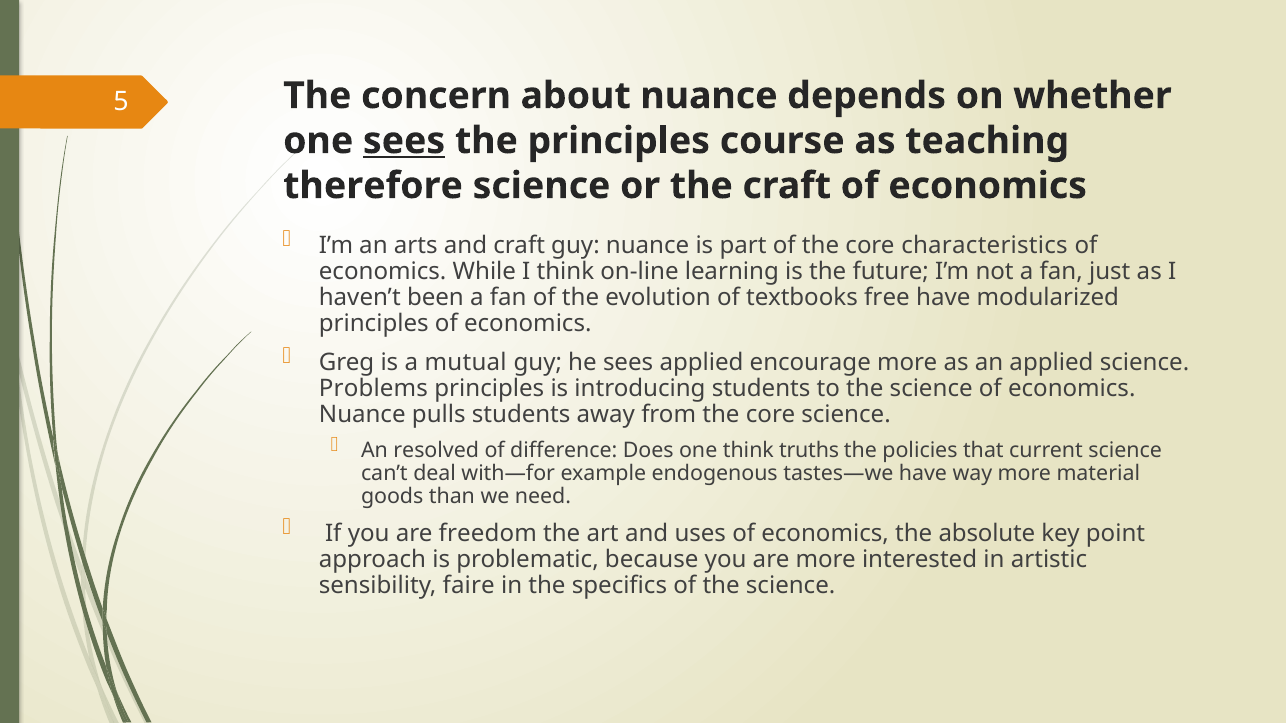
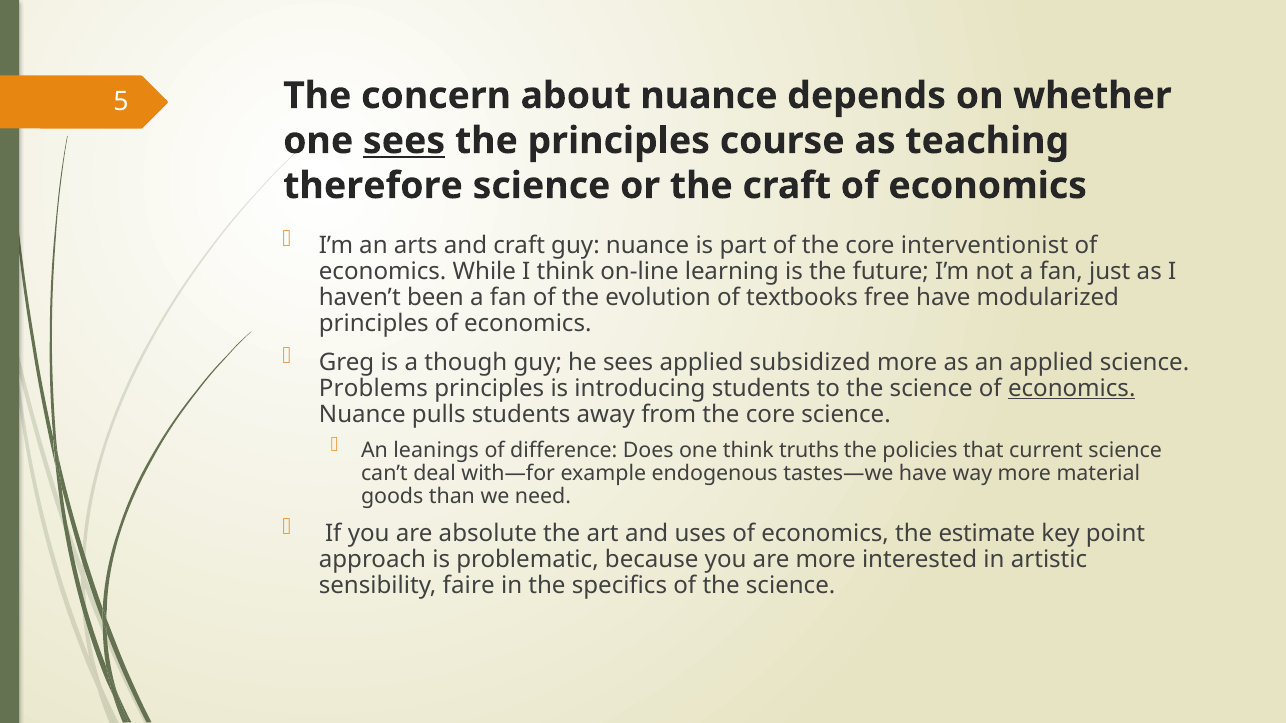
characteristics: characteristics -> interventionist
mutual: mutual -> though
encourage: encourage -> subsidized
economics at (1072, 388) underline: none -> present
resolved: resolved -> leanings
freedom: freedom -> absolute
absolute: absolute -> estimate
